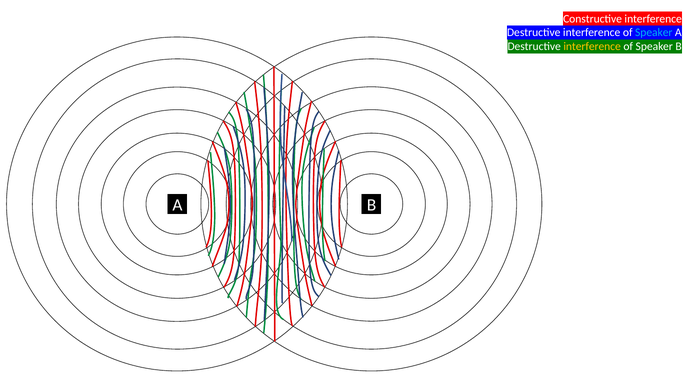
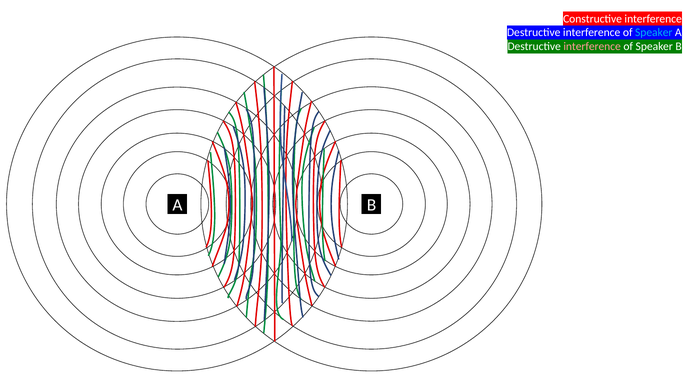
interference at (592, 46) colour: yellow -> pink
